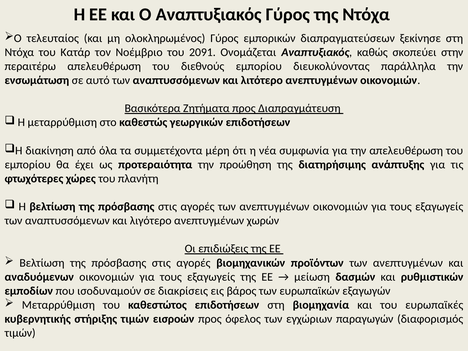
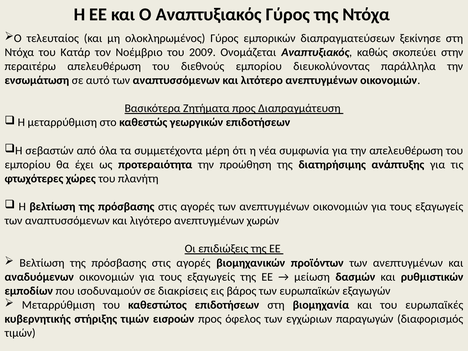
2091: 2091 -> 2009
διακίνηση: διακίνηση -> σεβαστών
